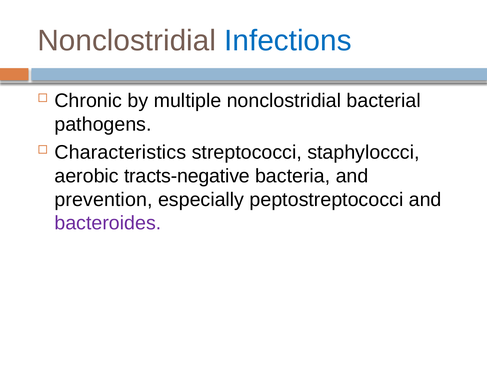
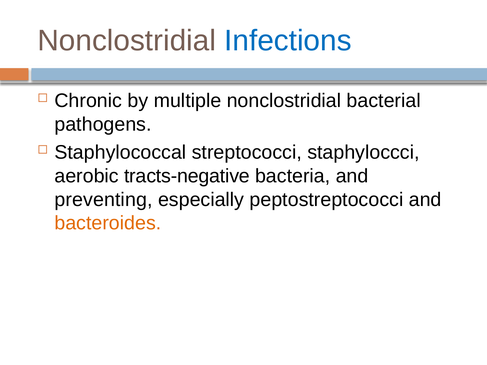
Characteristics: Characteristics -> Staphylococcal
prevention: prevention -> preventing
bacteroides colour: purple -> orange
